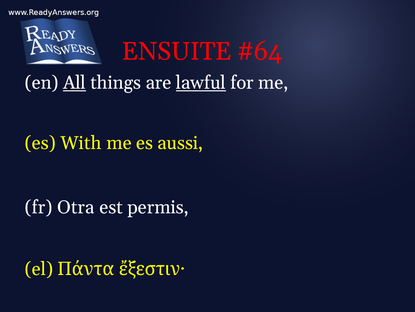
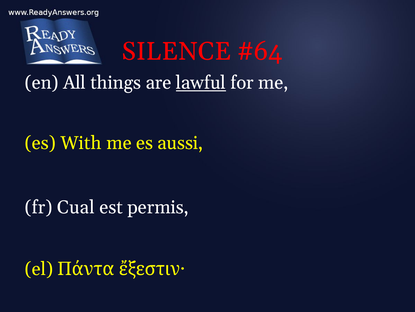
ENSUITE: ENSUITE -> SILENCE
All underline: present -> none
Otra: Otra -> Cual
